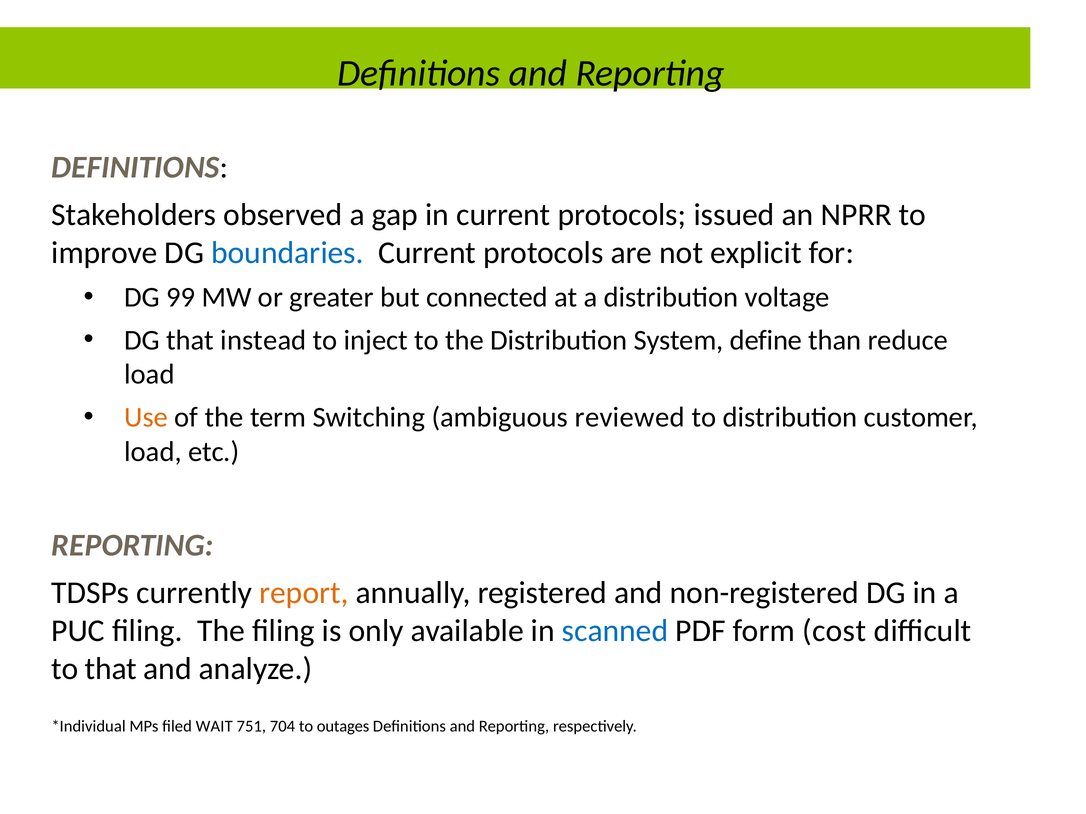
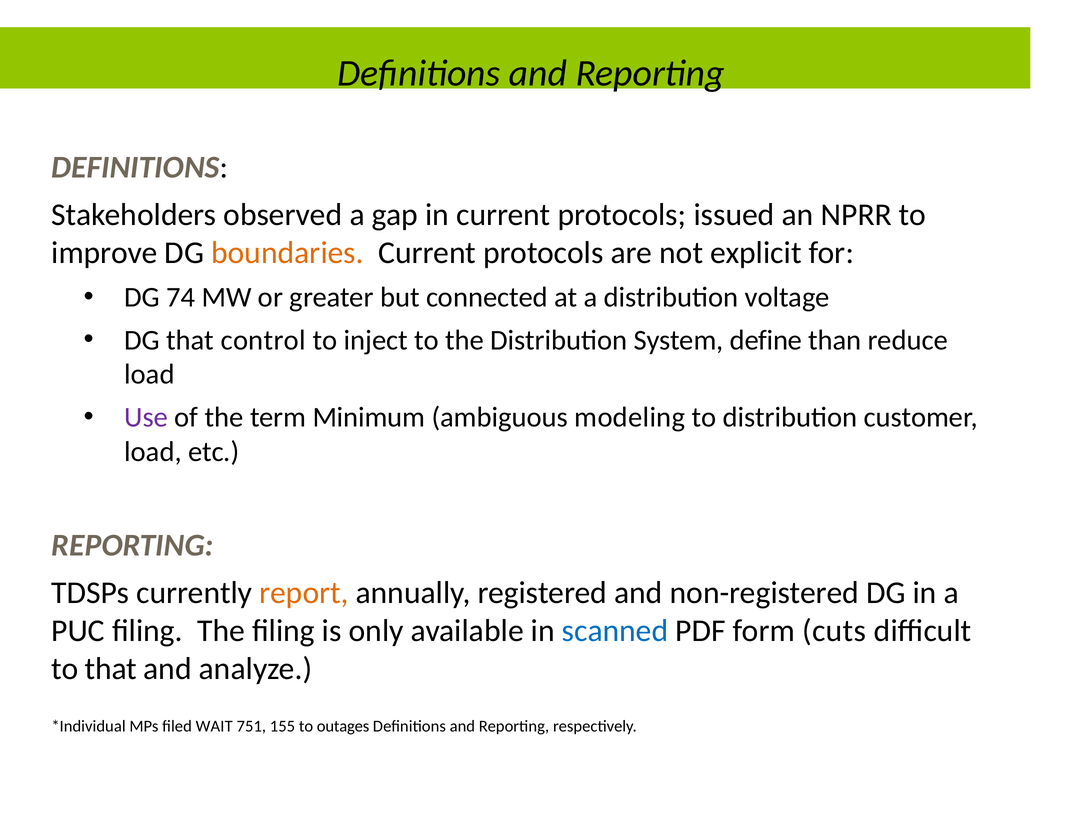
boundaries colour: blue -> orange
99: 99 -> 74
instead: instead -> control
Use colour: orange -> purple
Switching: Switching -> Minimum
reviewed: reviewed -> modeling
cost: cost -> cuts
704: 704 -> 155
